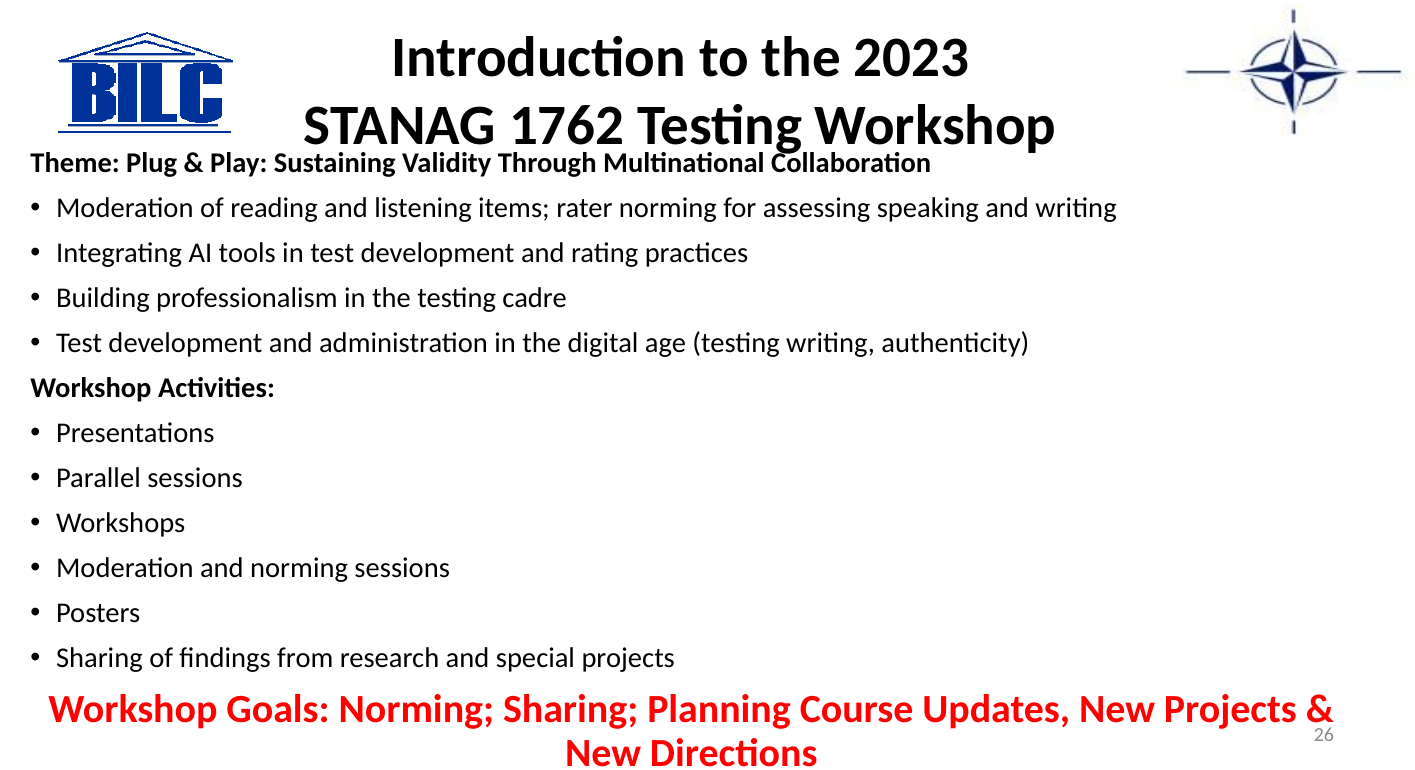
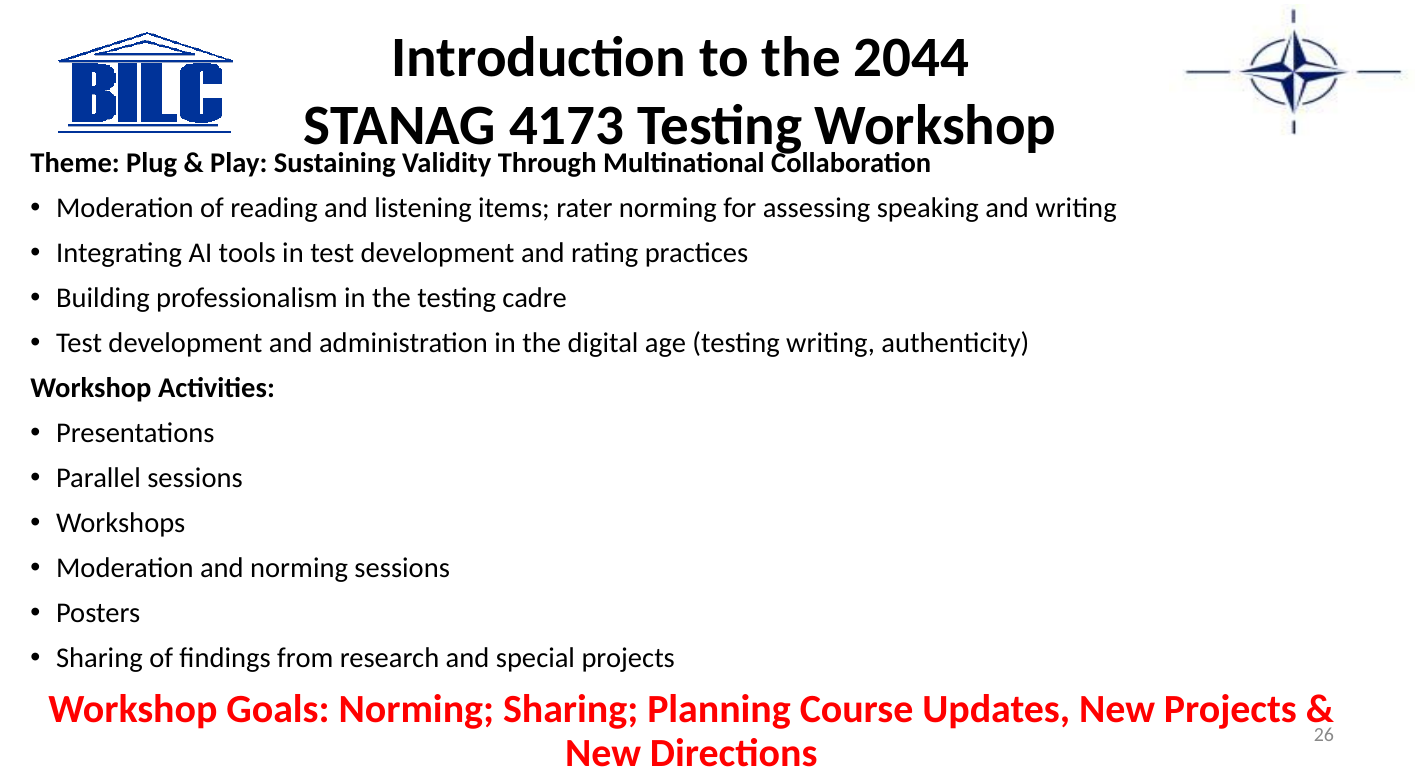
2023: 2023 -> 2044
1762: 1762 -> 4173
